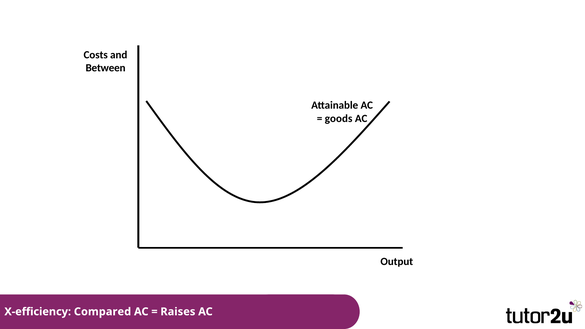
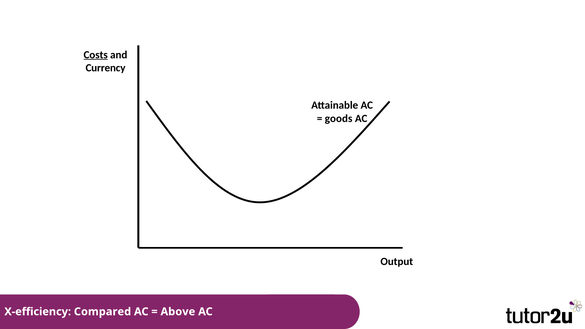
Costs underline: none -> present
Between: Between -> Currency
Raises: Raises -> Above
